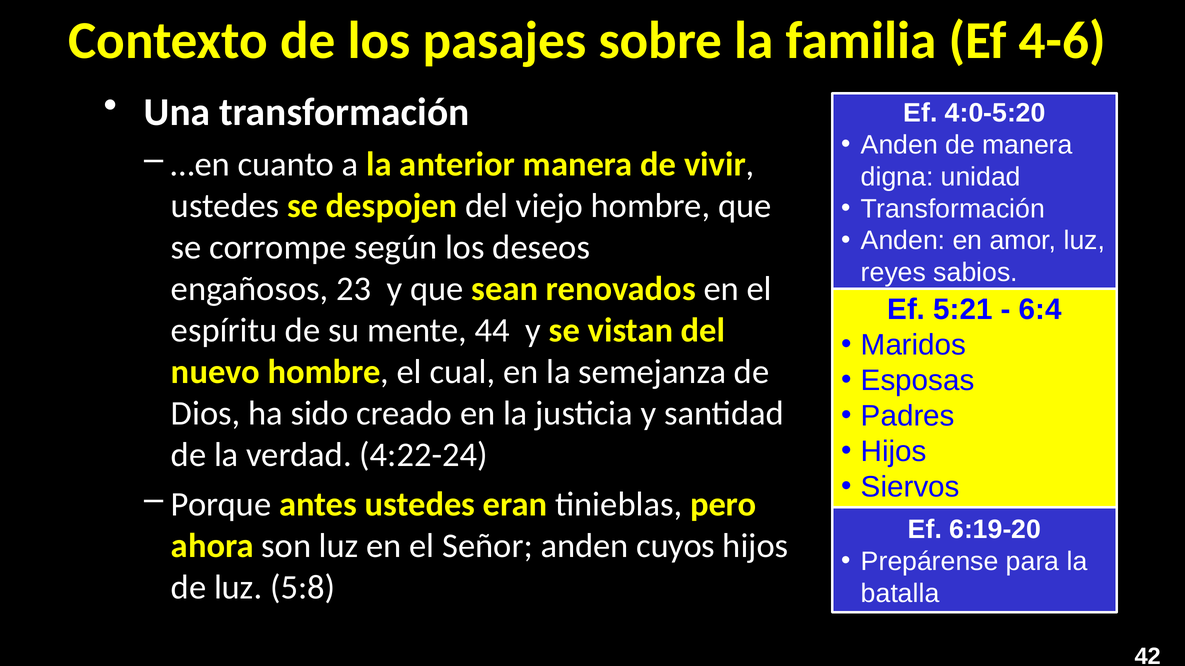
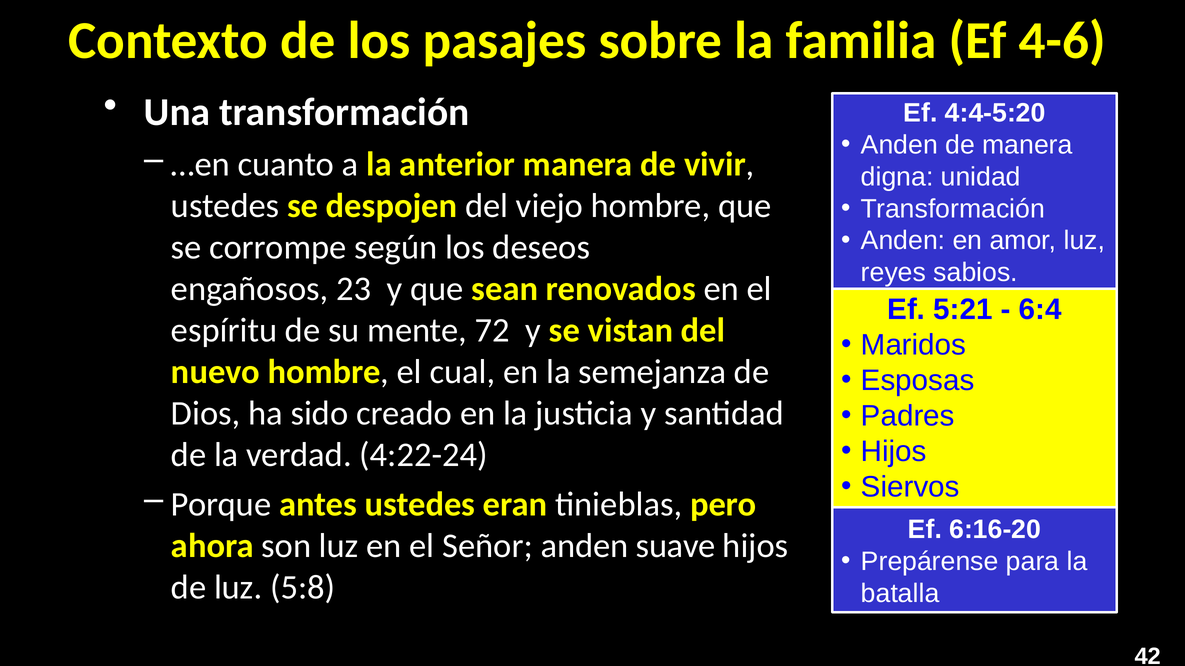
4:0-5:20: 4:0-5:20 -> 4:4-5:20
44: 44 -> 72
6:19-20: 6:19-20 -> 6:16-20
cuyos: cuyos -> suave
